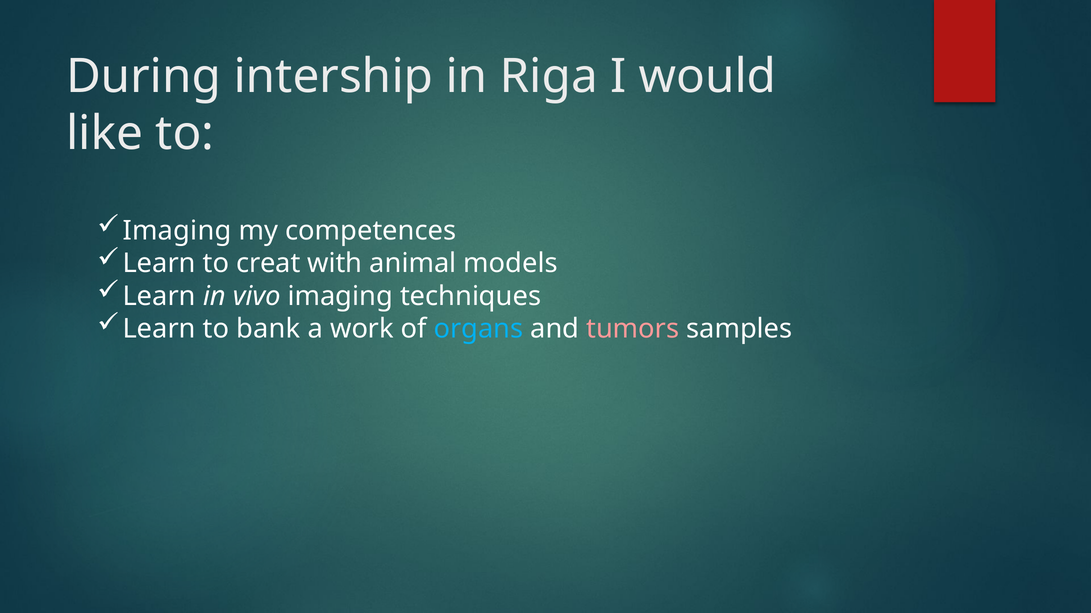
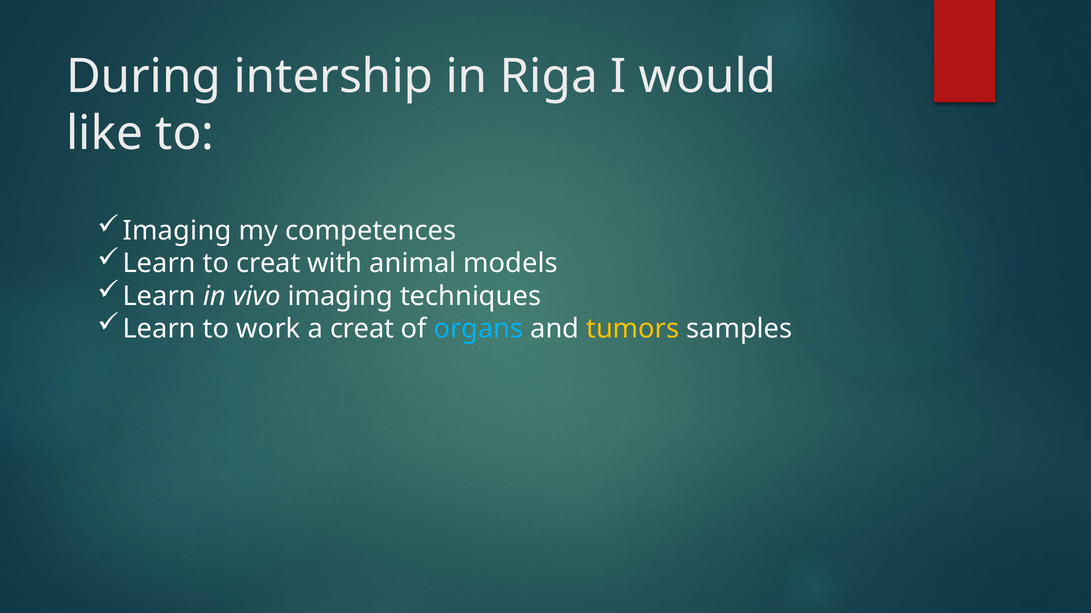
bank: bank -> work
a work: work -> creat
tumors colour: pink -> yellow
